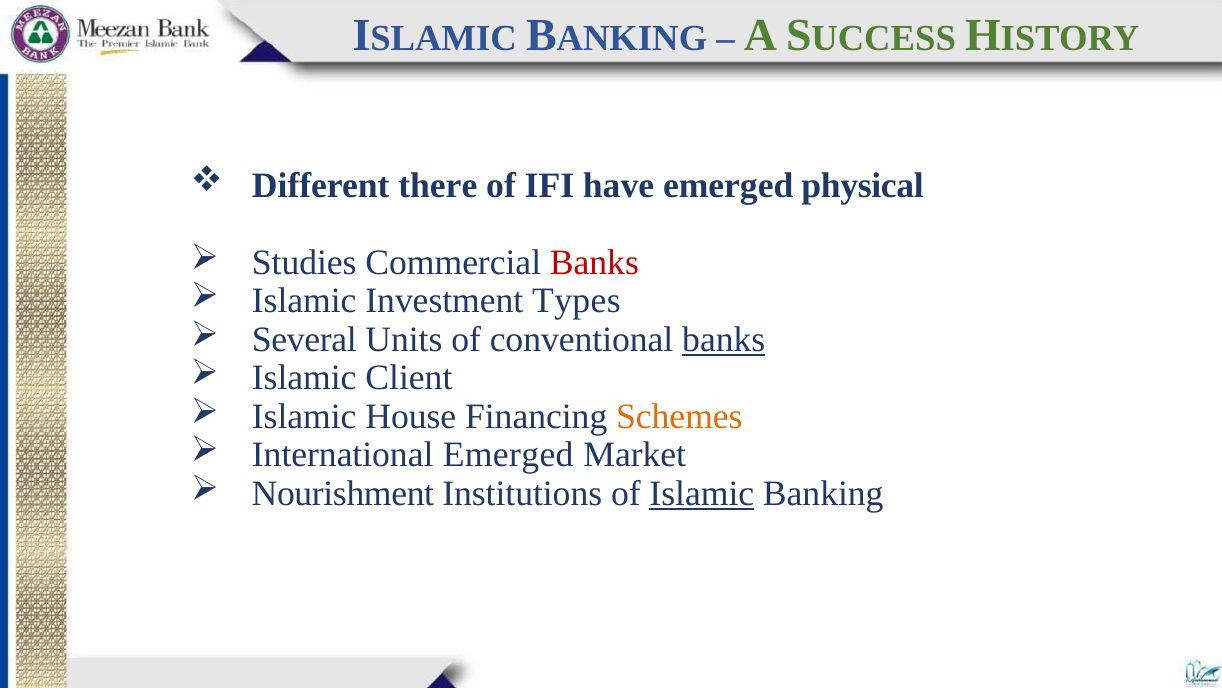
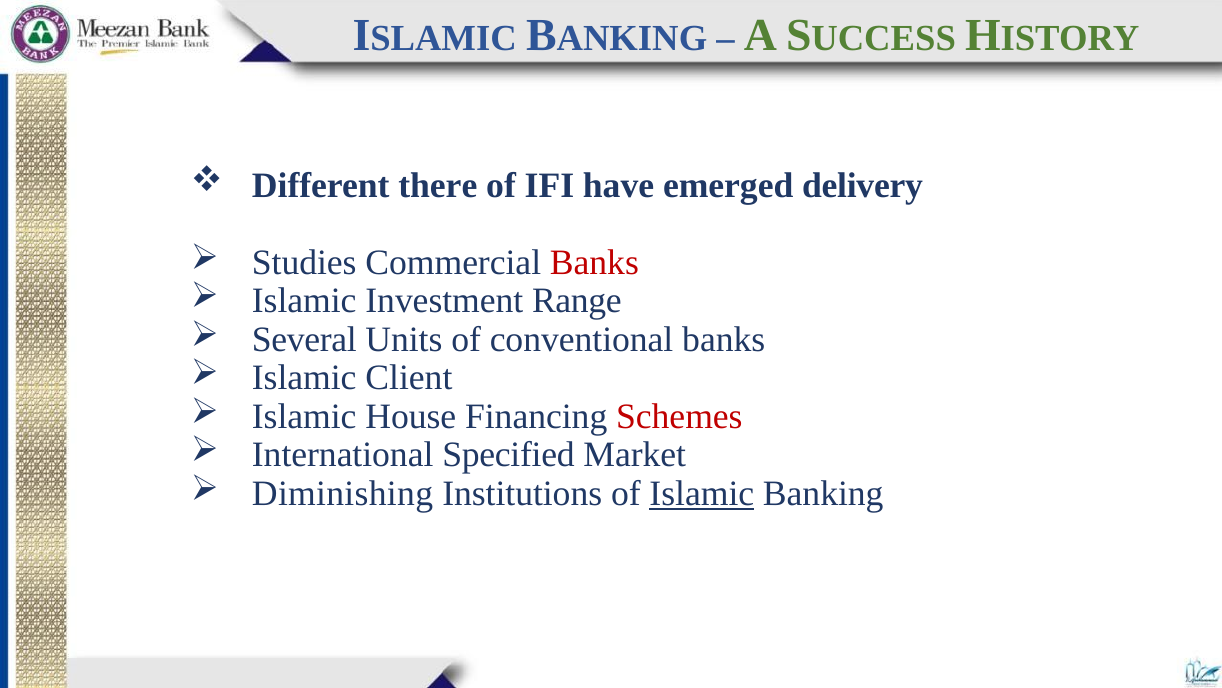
physical: physical -> delivery
Types: Types -> Range
banks at (724, 339) underline: present -> none
Schemes colour: orange -> red
International Emerged: Emerged -> Specified
Nourishment: Nourishment -> Diminishing
